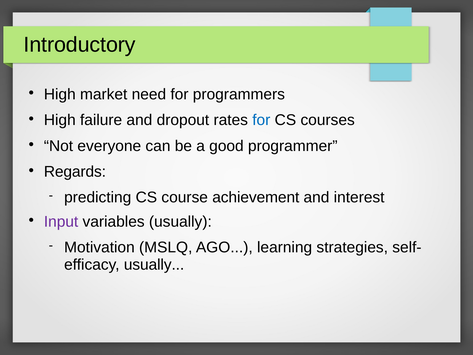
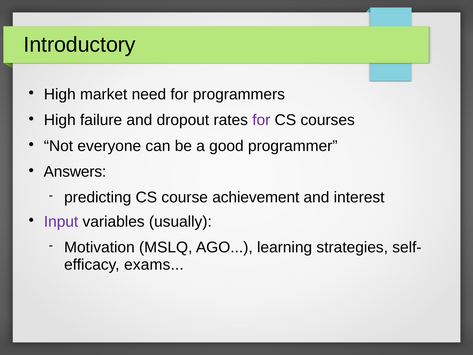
for at (261, 120) colour: blue -> purple
Regards: Regards -> Answers
usually at (154, 264): usually -> exams
